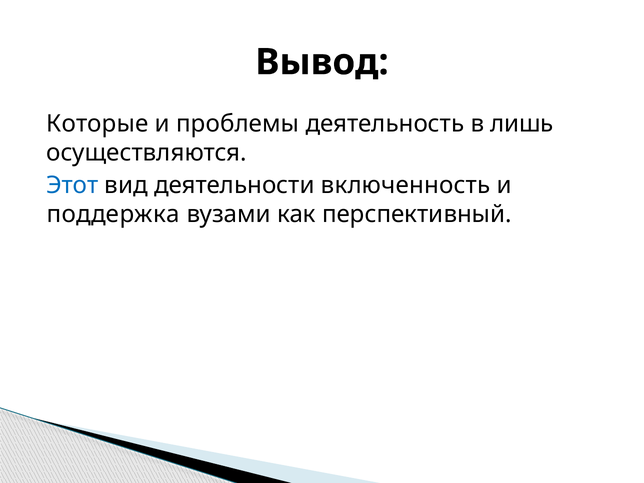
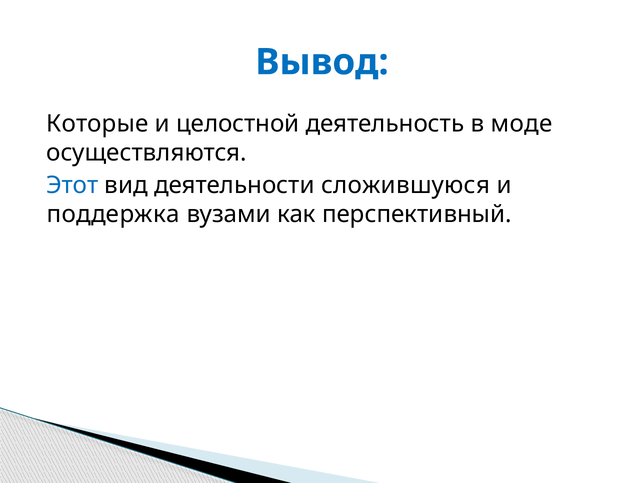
Вывод colour: black -> blue
проблемы: проблемы -> целостной
лишь: лишь -> моде
включенность: включенность -> сложившуюся
